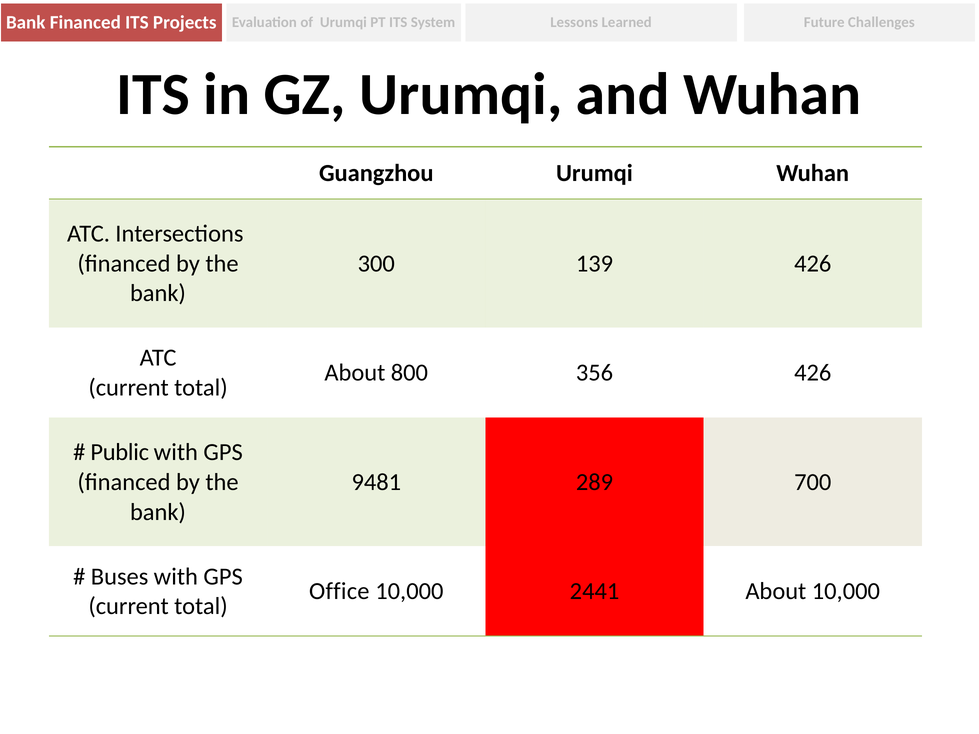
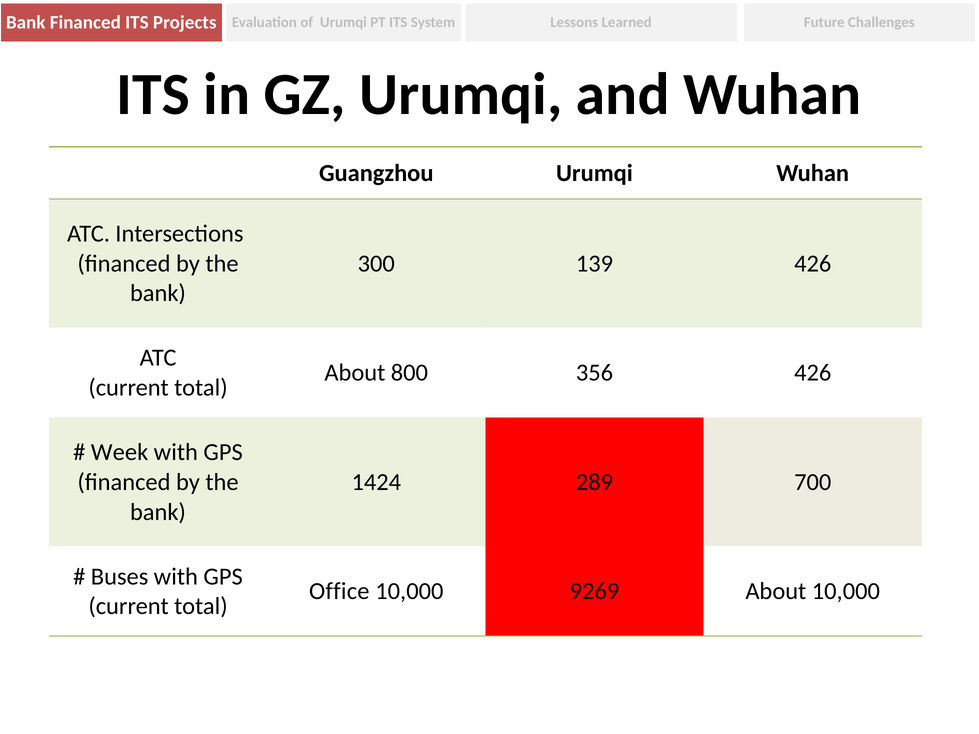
Public: Public -> Week
9481: 9481 -> 1424
2441: 2441 -> 9269
